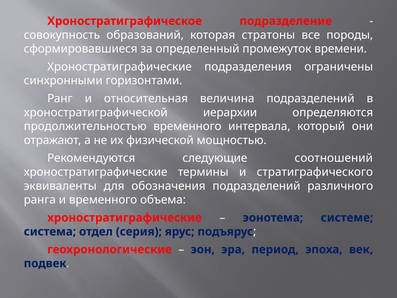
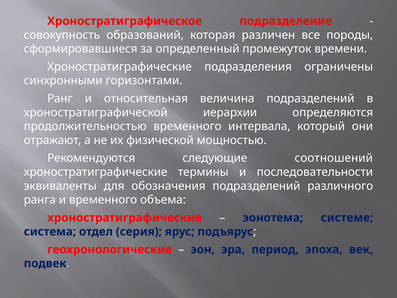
стратоны: стратоны -> различен
стратиграфического: стратиграфического -> последовательности
